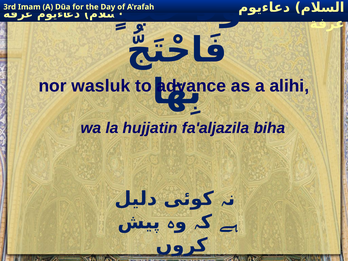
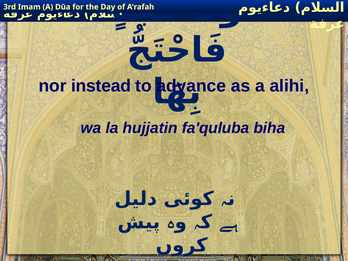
wasluk: wasluk -> instead
fa'aljazila: fa'aljazila -> fa'quluba
